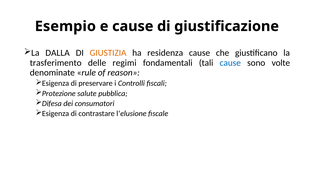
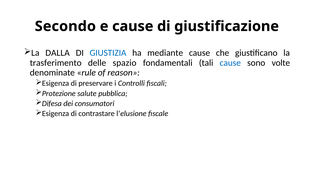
Esempio: Esempio -> Secondo
GIUSTIZIA colour: orange -> blue
residenza: residenza -> mediante
regimi: regimi -> spazio
